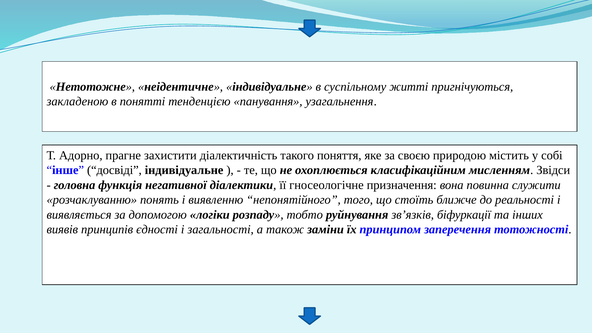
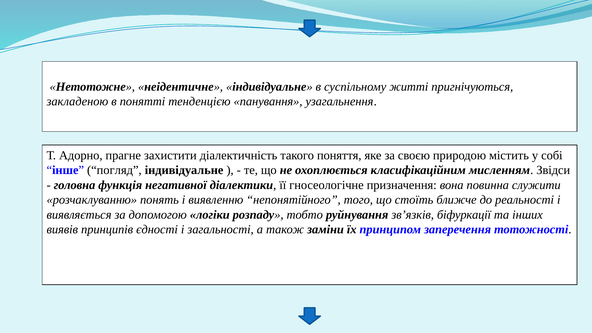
досвіді: досвіді -> погляд
